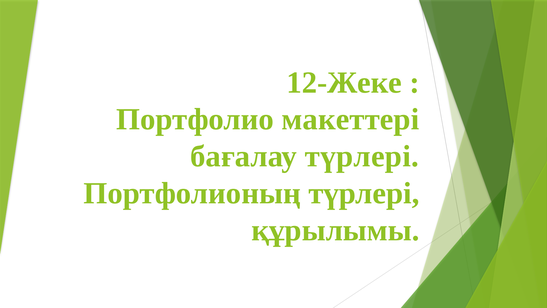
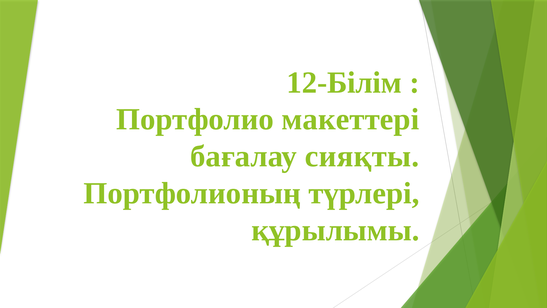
12-Жеке: 12-Жеке -> 12-Білім
бағалау түрлері: түрлері -> сияқты
